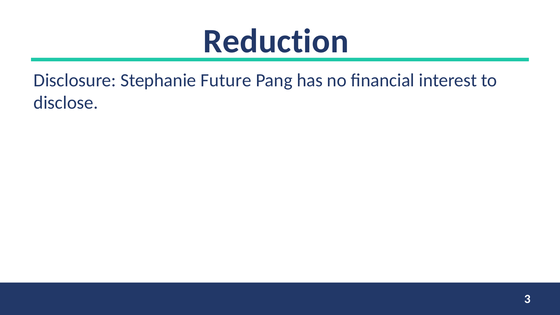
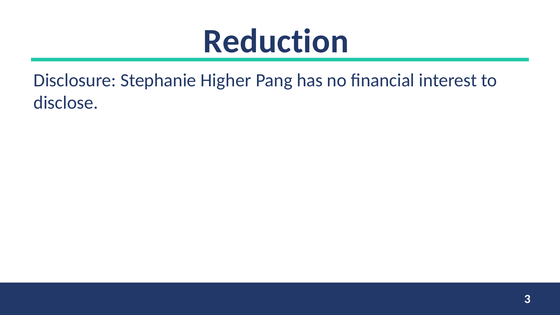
Future: Future -> Higher
